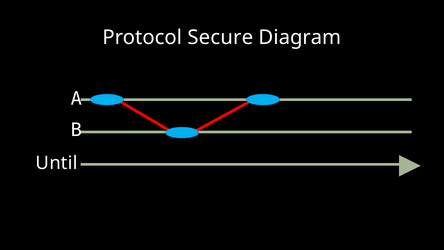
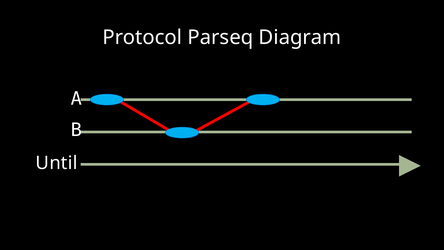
Secure: Secure -> Parseq
